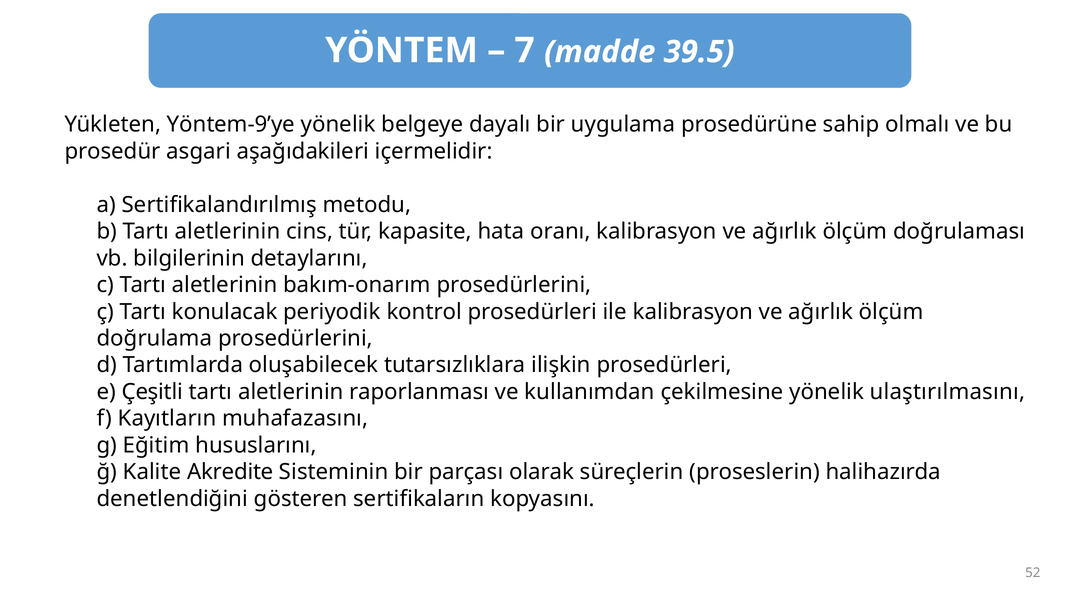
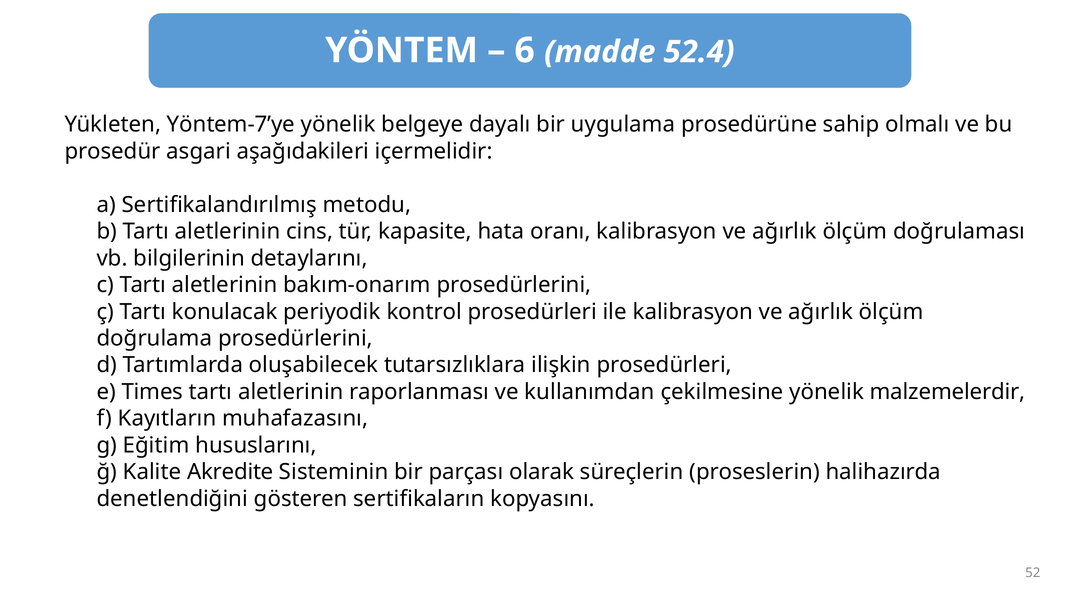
7: 7 -> 6
39.5: 39.5 -> 52.4
Yöntem-9’ye: Yöntem-9’ye -> Yöntem-7’ye
Çeşitli: Çeşitli -> Times
ulaştırılmasını: ulaştırılmasını -> malzemelerdir
